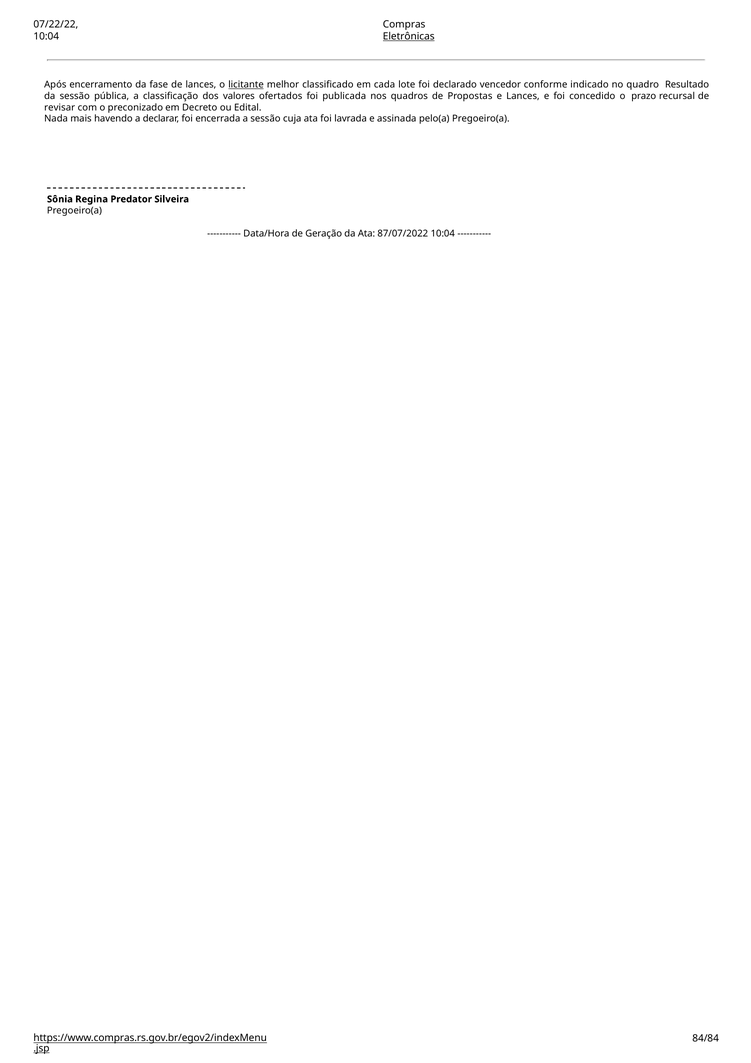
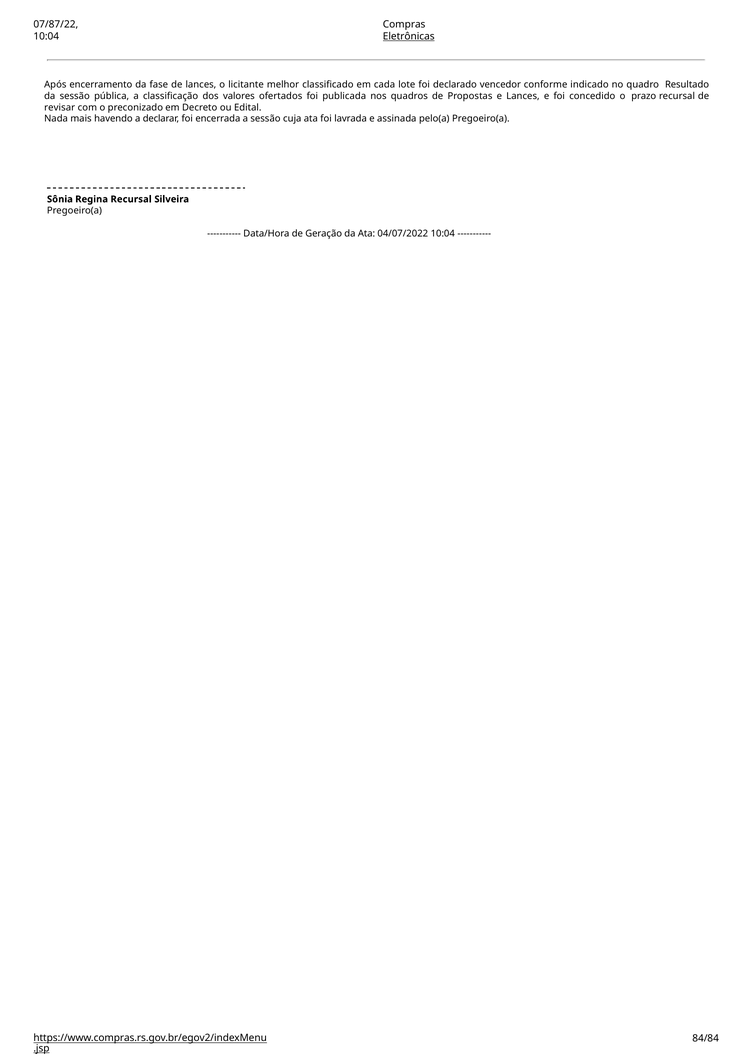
07/22/22: 07/22/22 -> 07/87/22
licitante underline: present -> none
Regina Predator: Predator -> Recursal
87/07/2022: 87/07/2022 -> 04/07/2022
